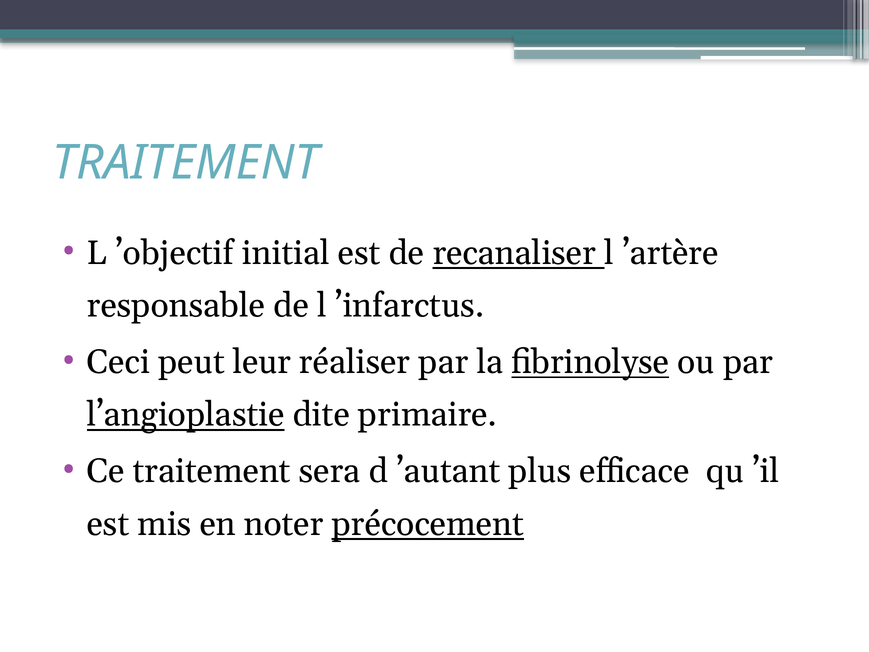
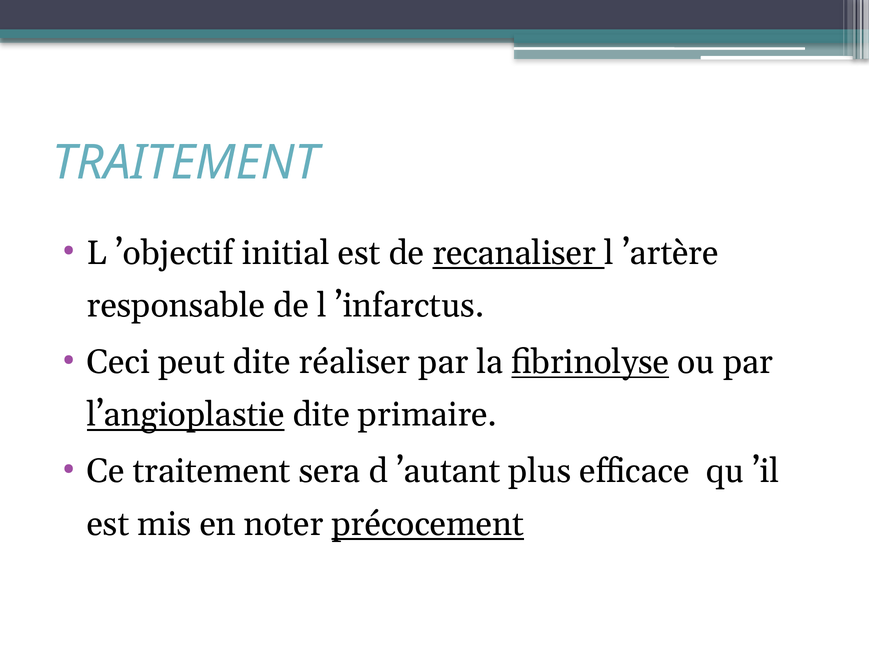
peut leur: leur -> dite
